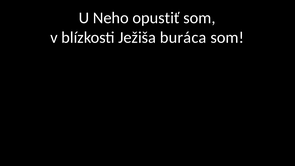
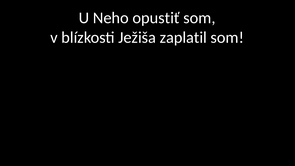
buráca: buráca -> zaplatil
